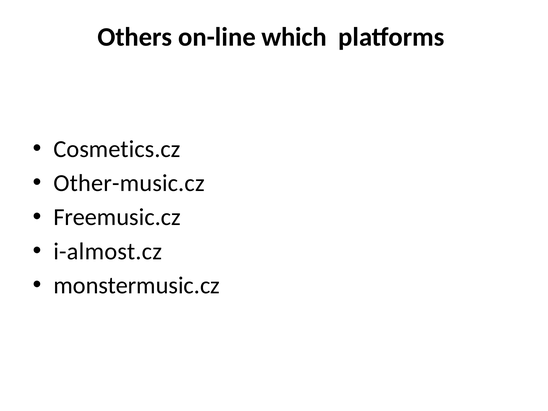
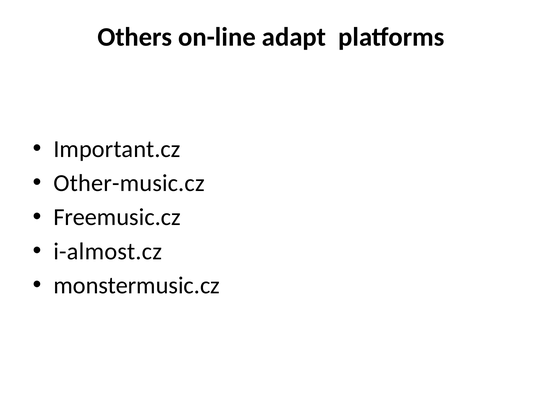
which: which -> adapt
Cosmetics.cz: Cosmetics.cz -> Important.cz
